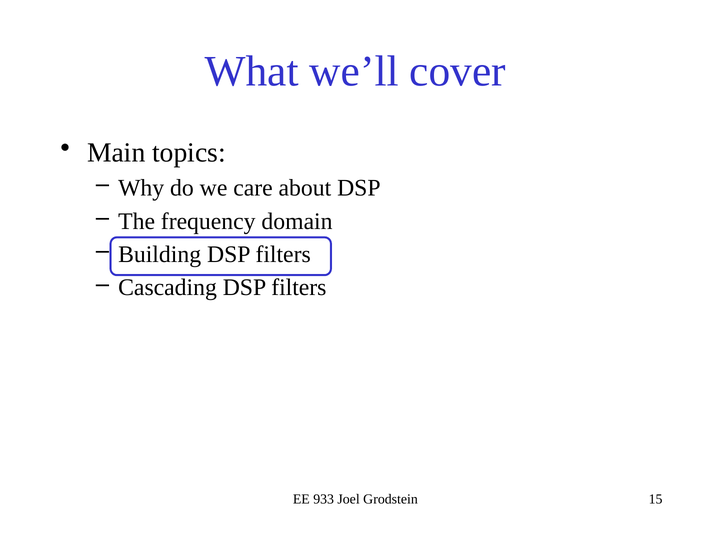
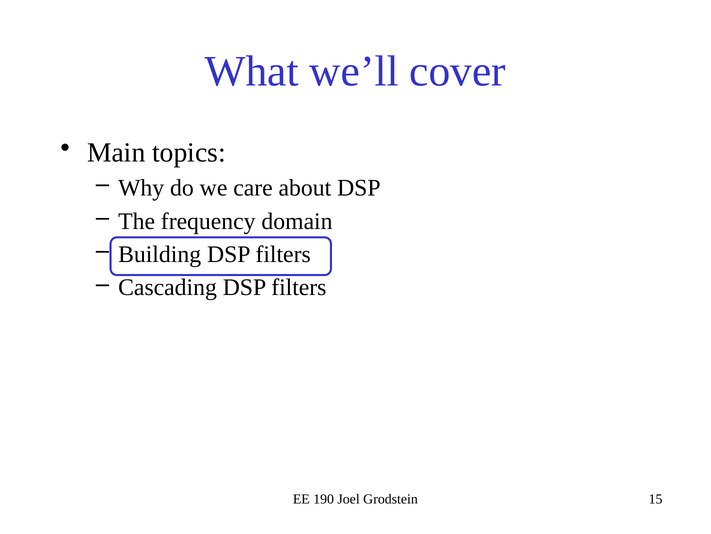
933: 933 -> 190
